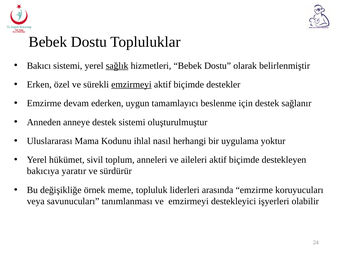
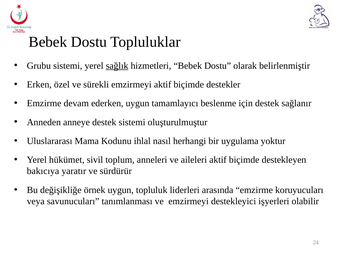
Bakıcı: Bakıcı -> Grubu
emzirmeyi at (131, 85) underline: present -> none
örnek meme: meme -> uygun
